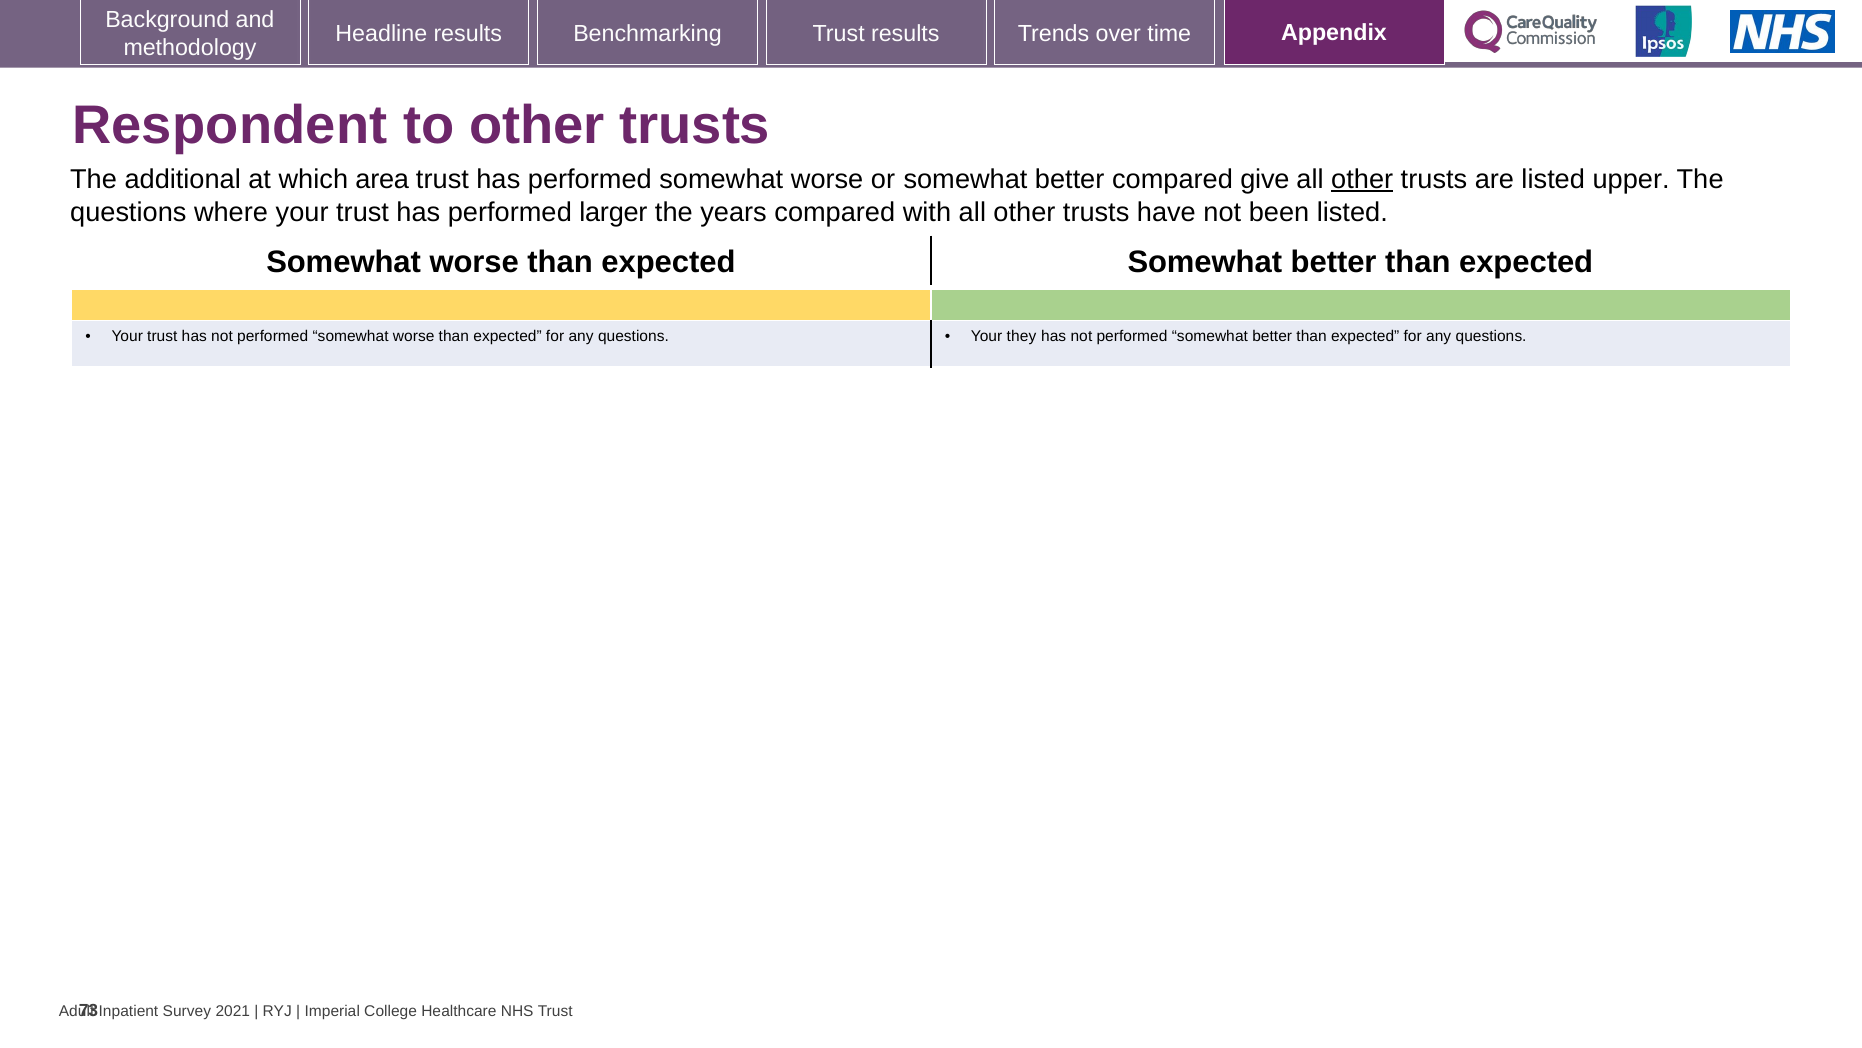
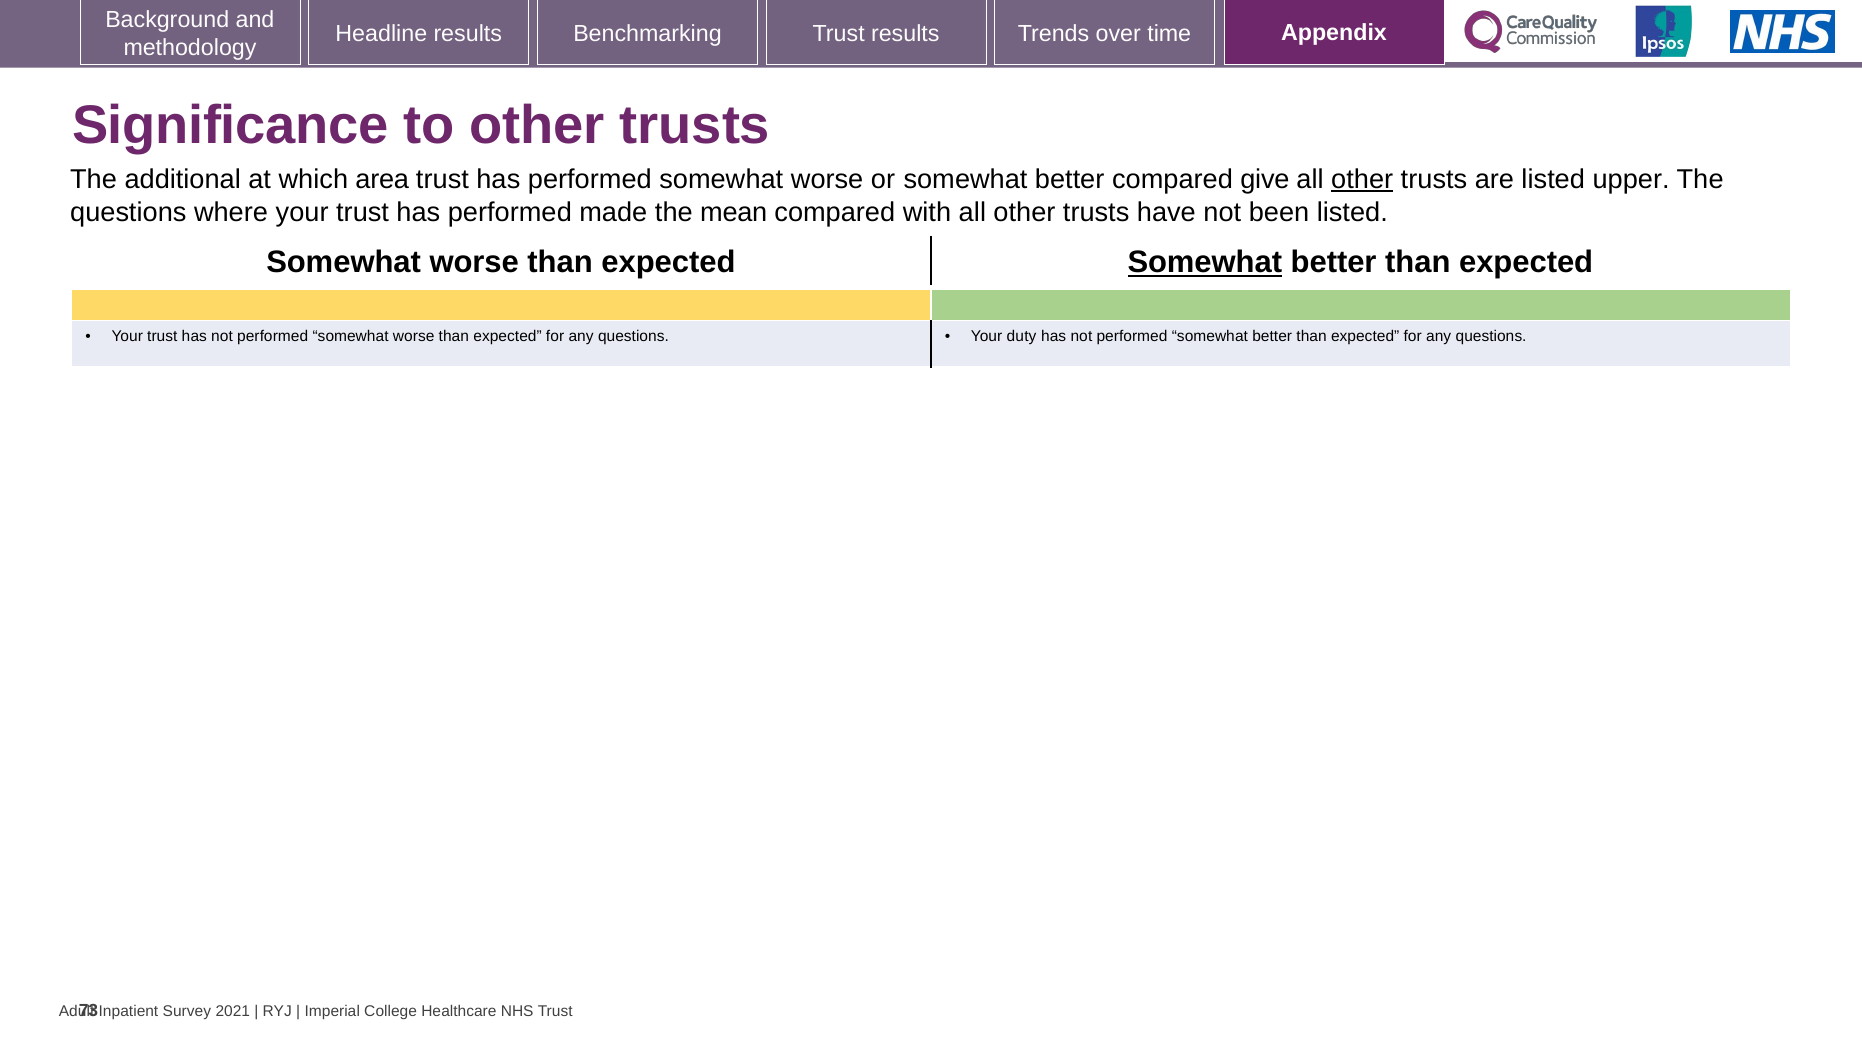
Respondent: Respondent -> Significance
larger: larger -> made
years: years -> mean
Somewhat at (1205, 262) underline: none -> present
they: they -> duty
